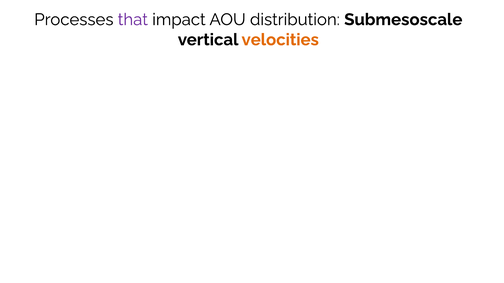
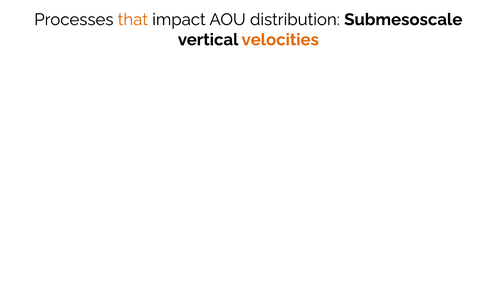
that colour: purple -> orange
